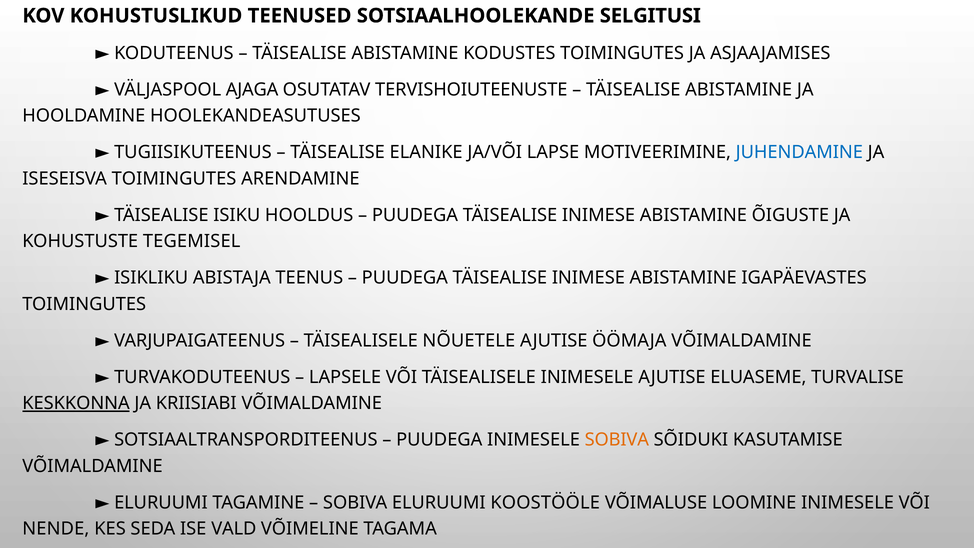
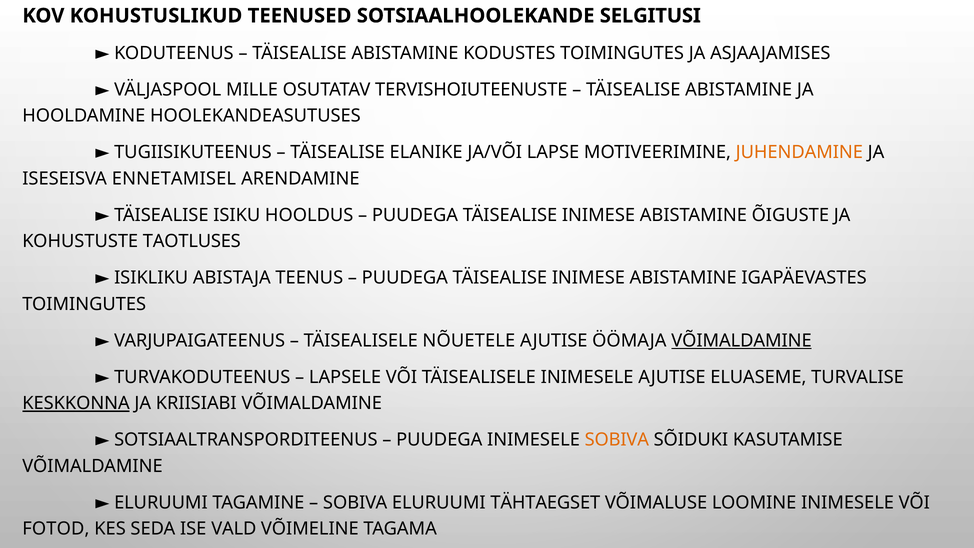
AJAGA: AJAGA -> MILLE
JUHENDAMINE colour: blue -> orange
ISESEISVA TOIMINGUTES: TOIMINGUTES -> ENNETAMISEL
TEGEMISEL: TEGEMISEL -> TAOTLUSES
VÕIMALDAMINE at (741, 341) underline: none -> present
KOOSTÖÖLE: KOOSTÖÖLE -> TÄHTAEGSET
NENDE: NENDE -> FOTOD
